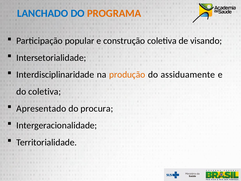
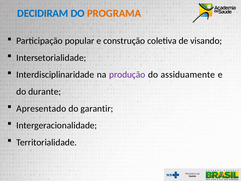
LANCHADO: LANCHADO -> DECIDIRAM
produção colour: orange -> purple
do coletiva: coletiva -> durante
procura: procura -> garantir
